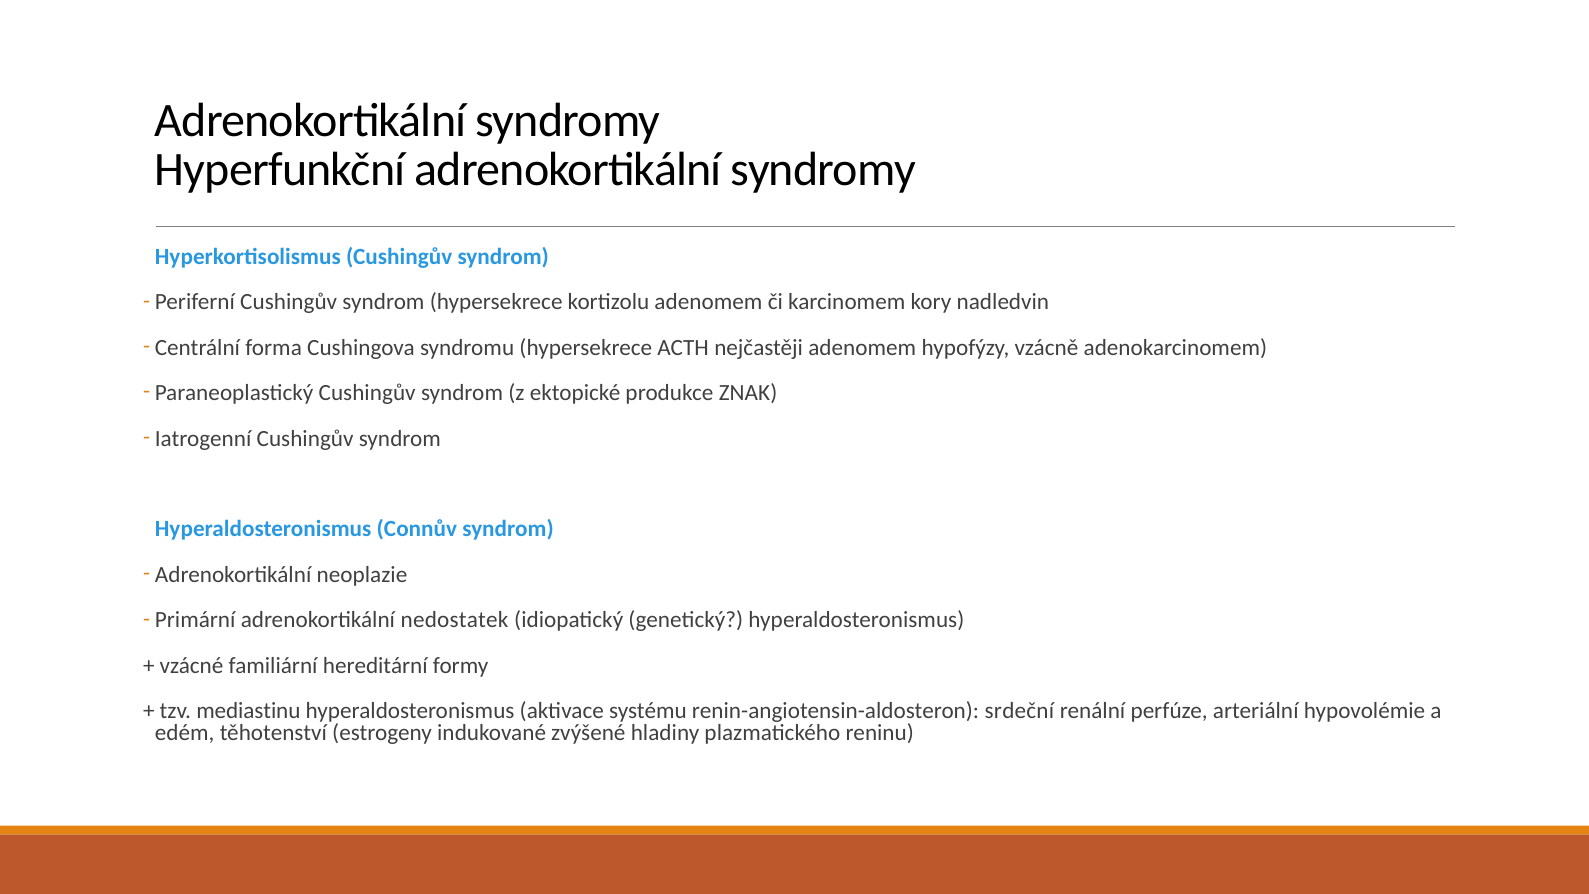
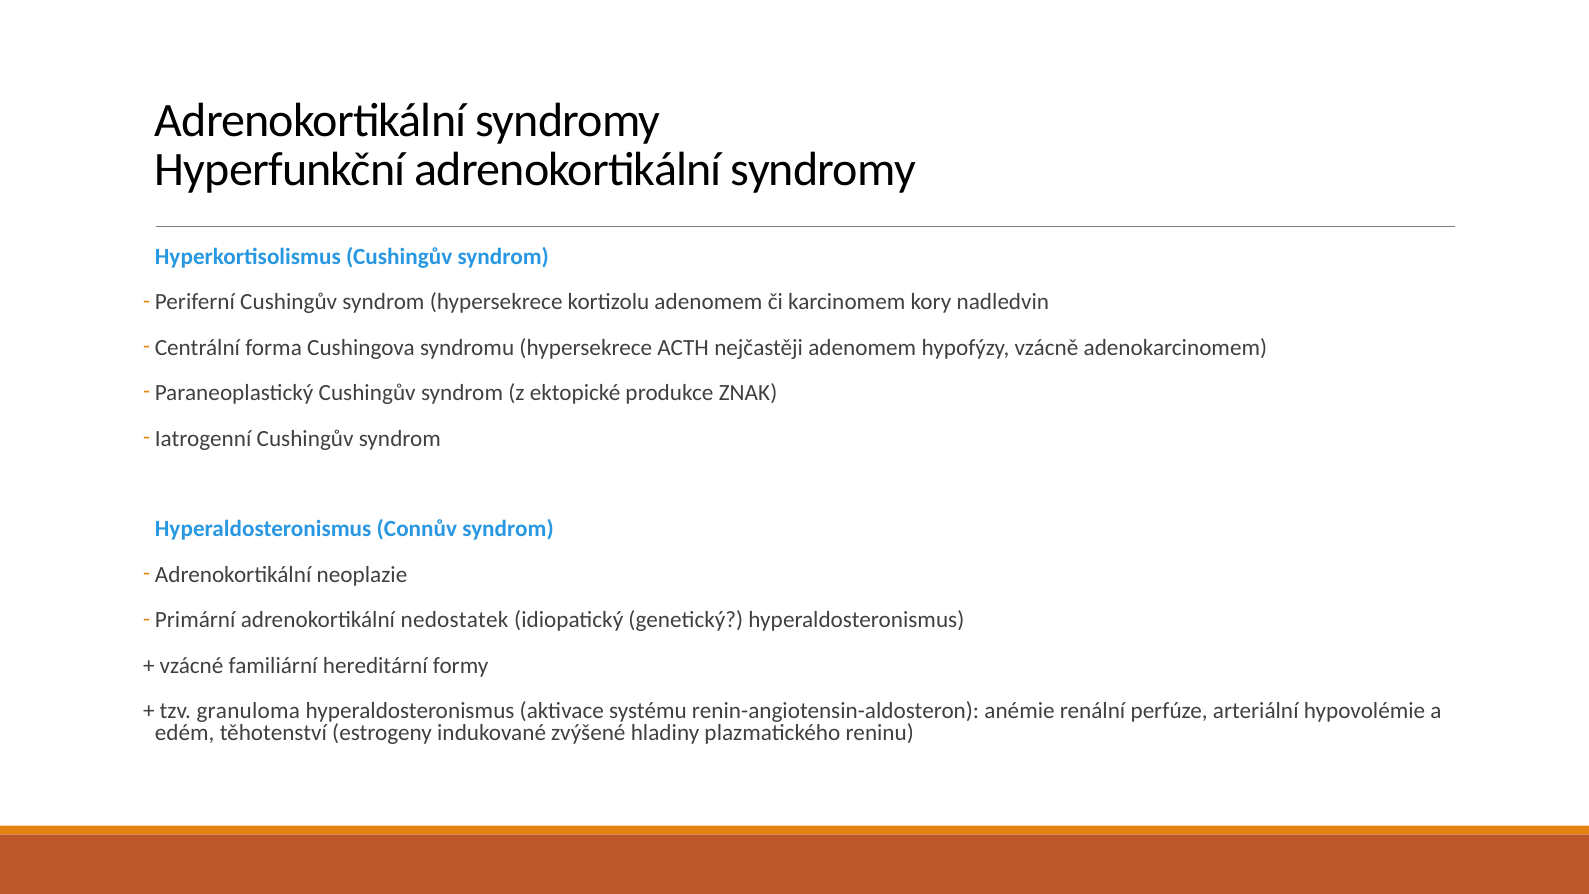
mediastinu: mediastinu -> granuloma
srdeční: srdeční -> anémie
